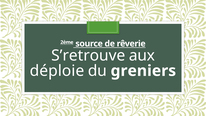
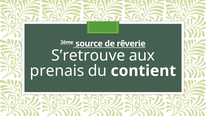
déploie: déploie -> prenais
greniers: greniers -> contient
